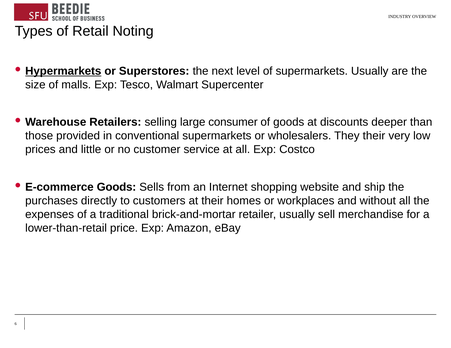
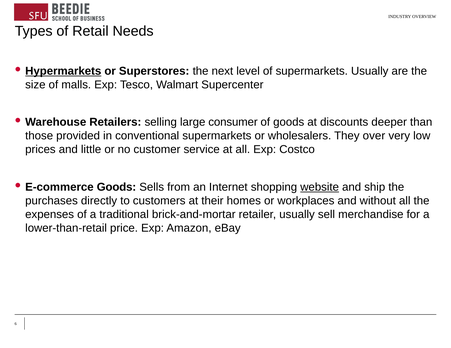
Noting: Noting -> Needs
They their: their -> over
website underline: none -> present
